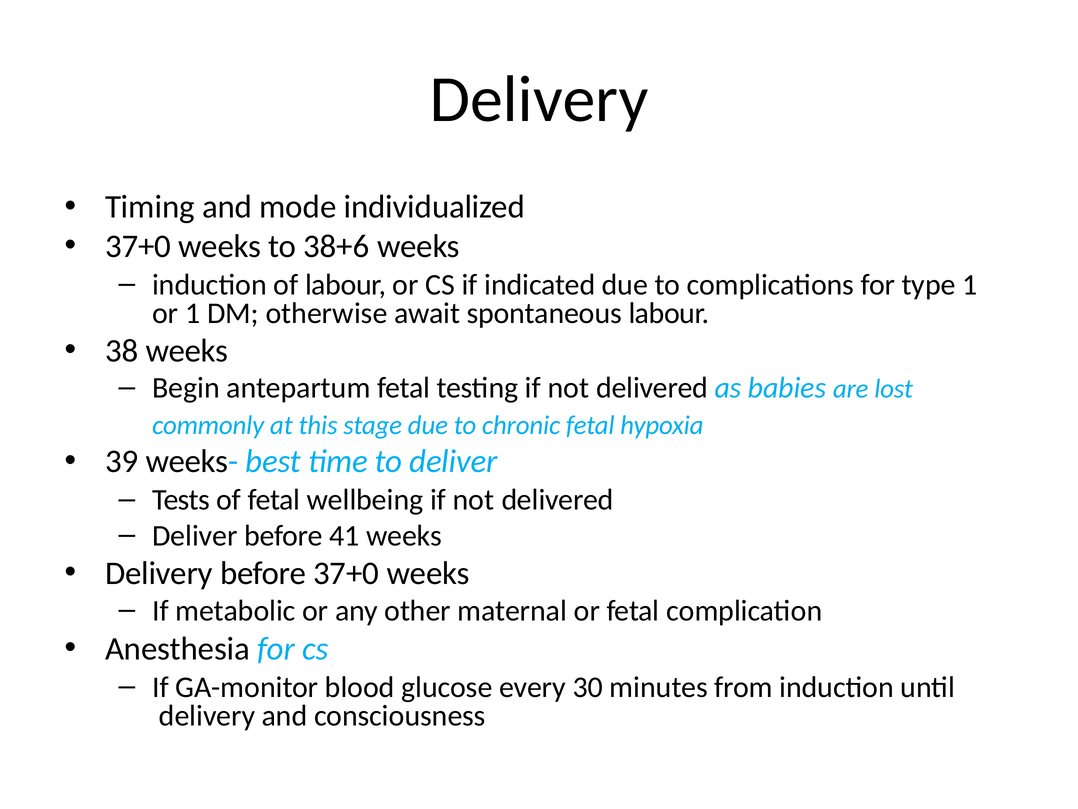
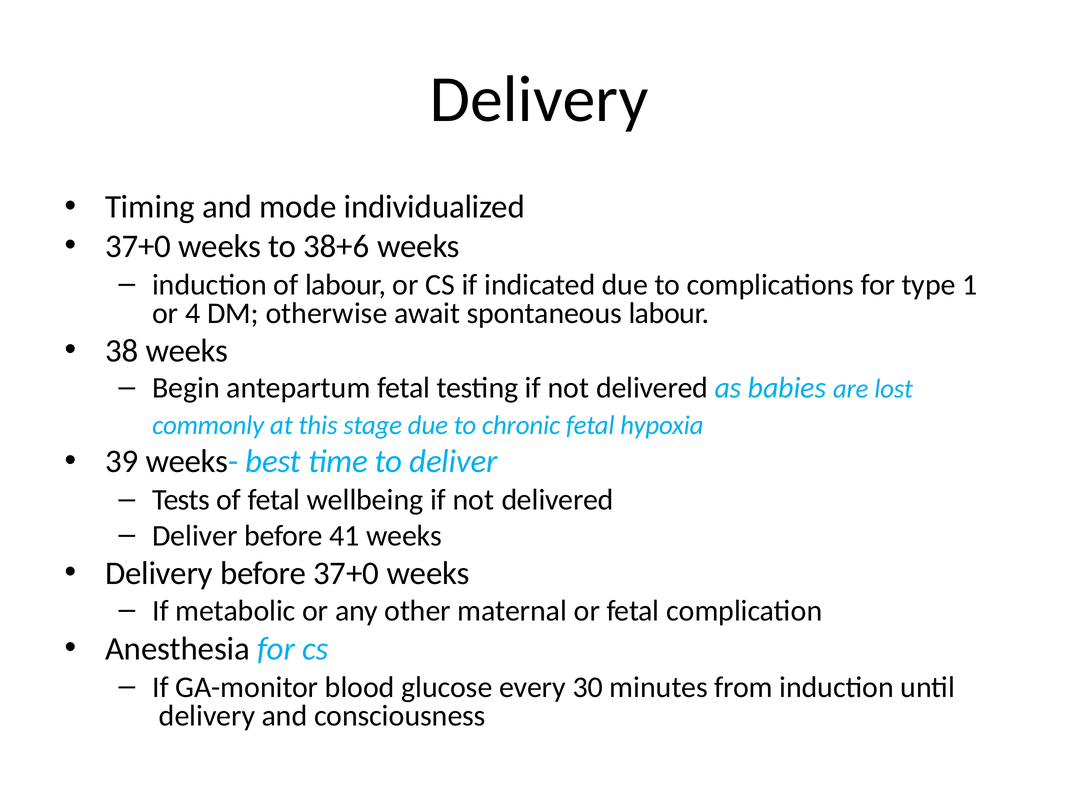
or 1: 1 -> 4
